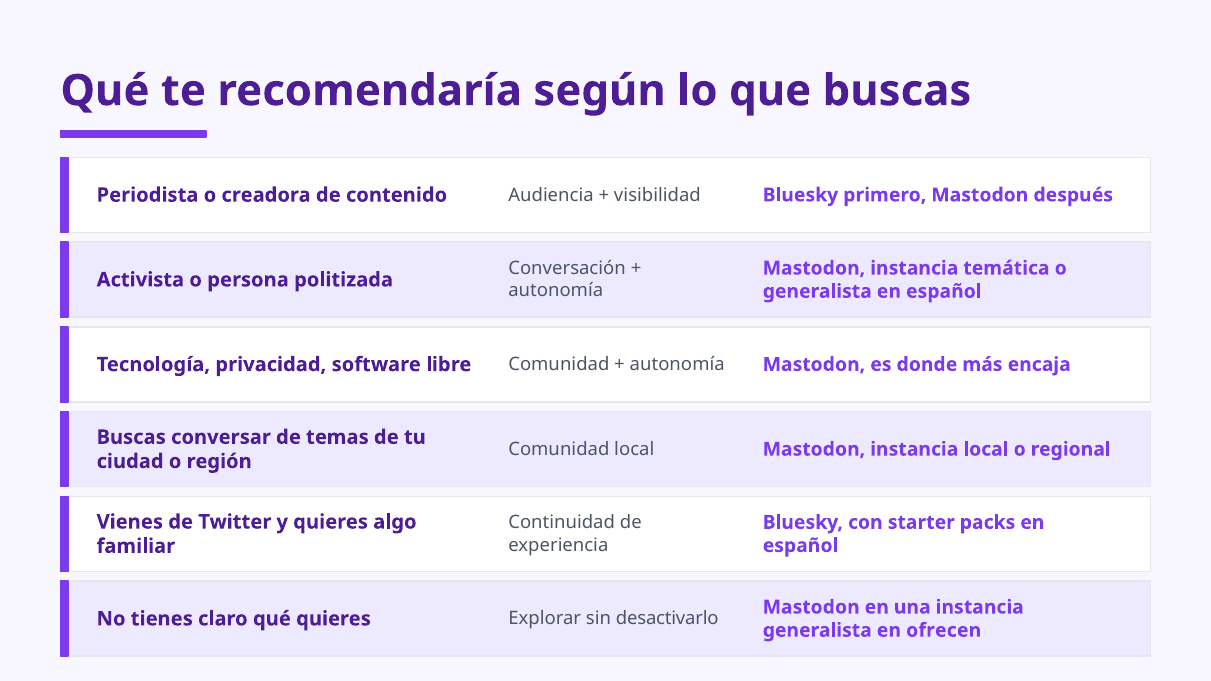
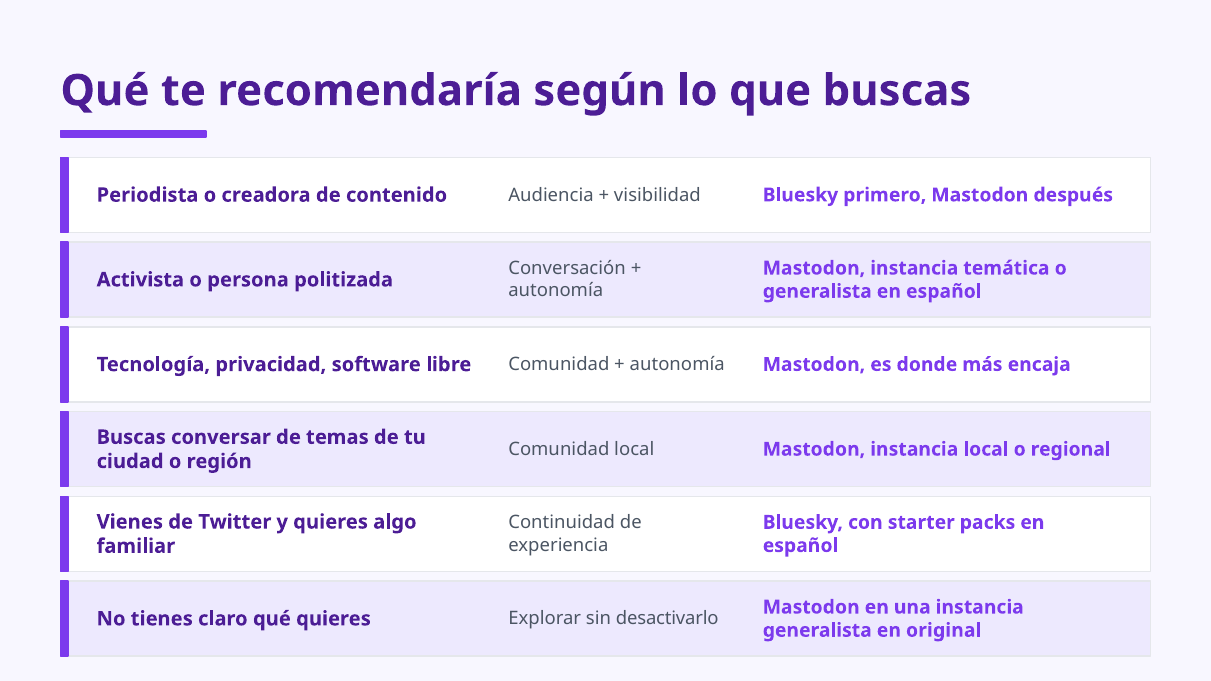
ofrecen: ofrecen -> original
